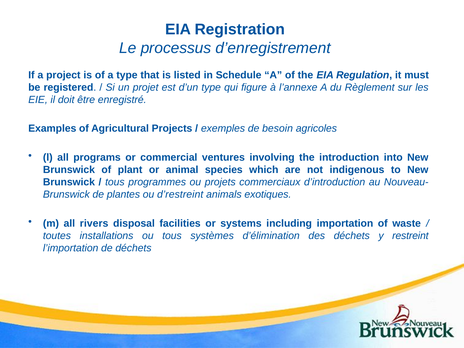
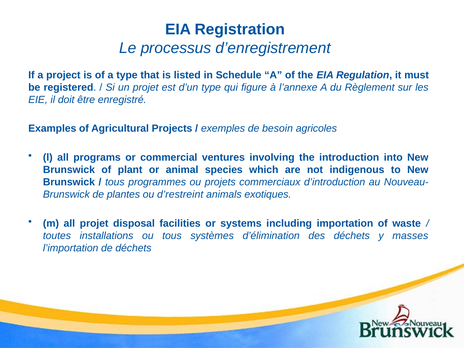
all rivers: rivers -> projet
restreint: restreint -> masses
